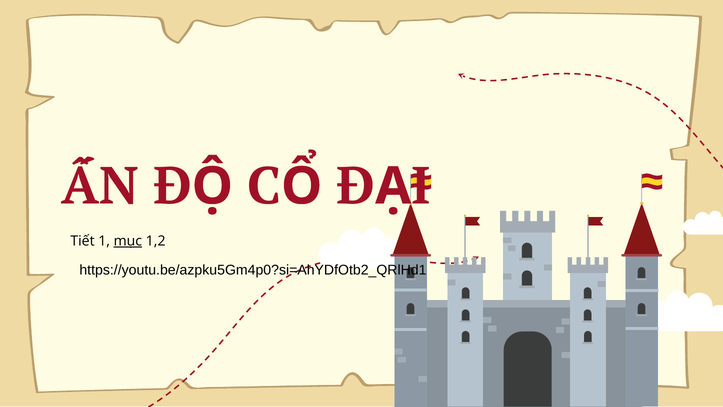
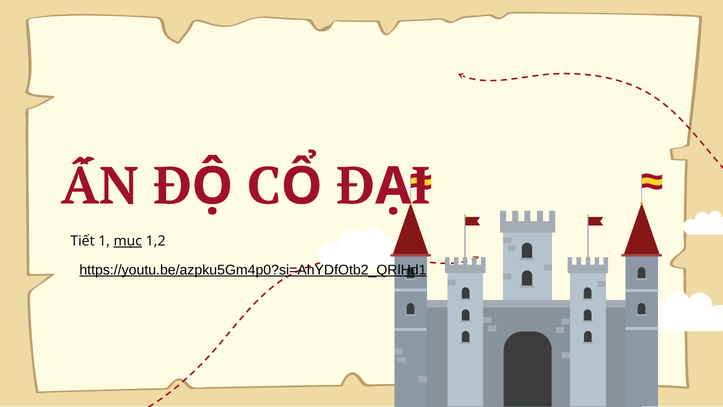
https://youtu.be/azpku5Gm4p0?si=AhYDfOtb2_QRlHd1 underline: none -> present
